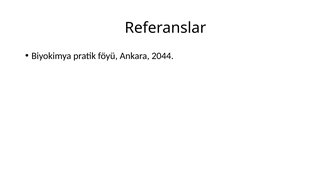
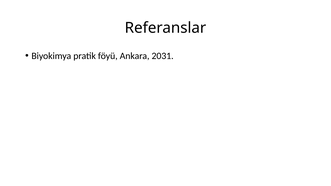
2044: 2044 -> 2031
